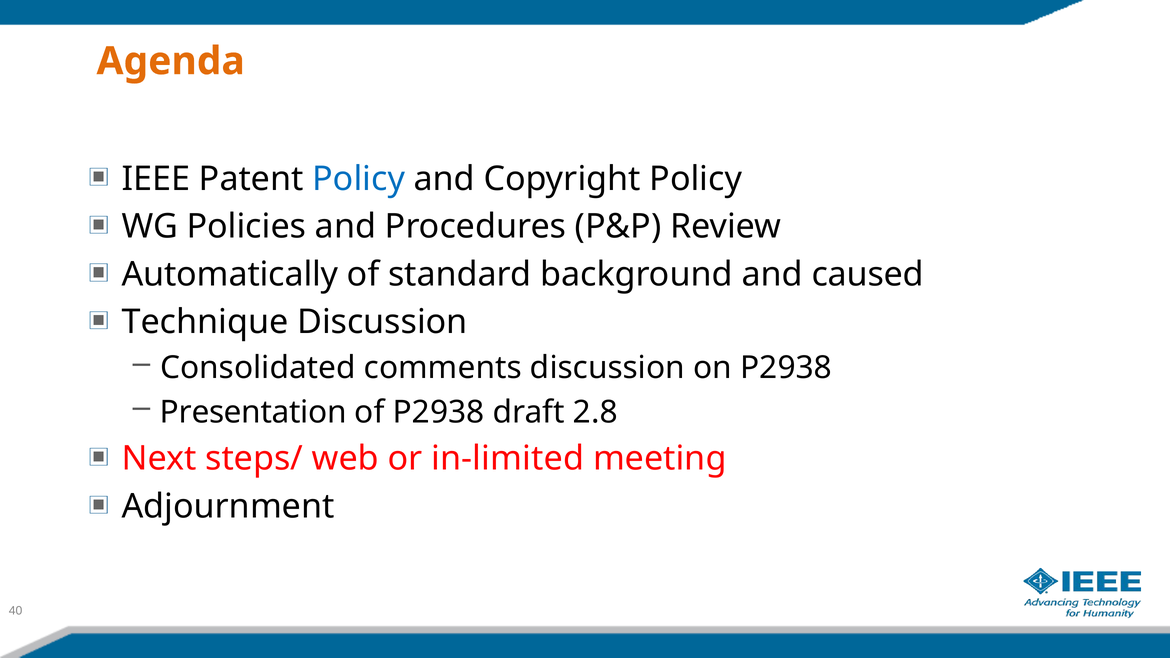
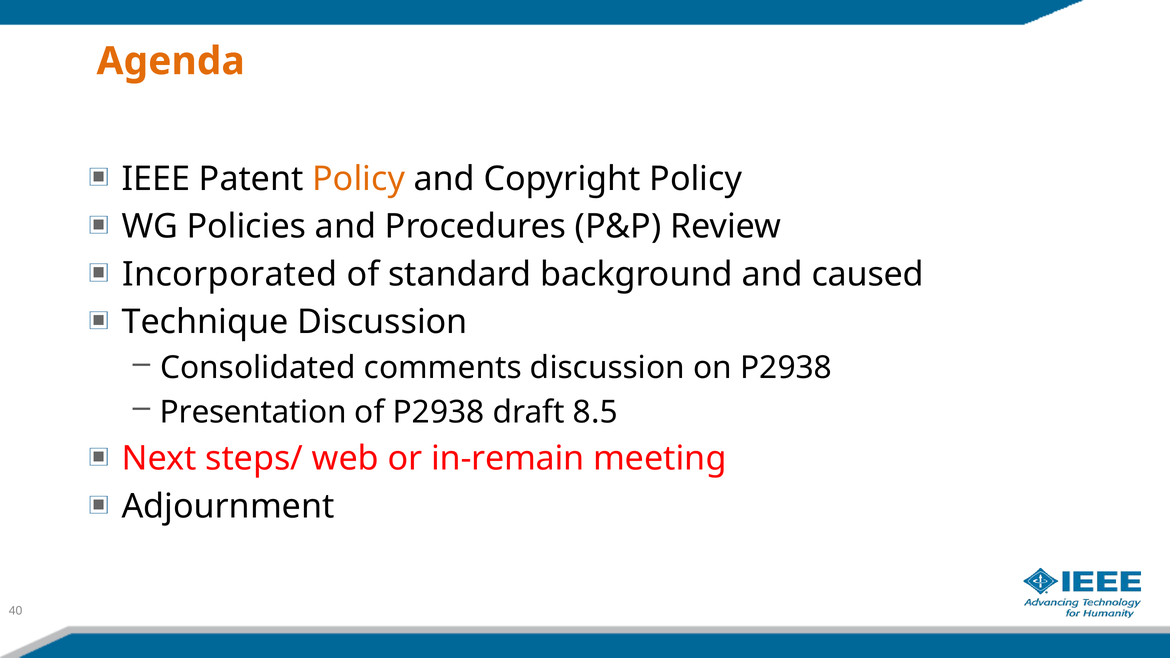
Policy at (359, 179) colour: blue -> orange
Automatically: Automatically -> Incorporated
2.8: 2.8 -> 8.5
in-limited: in-limited -> in-remain
